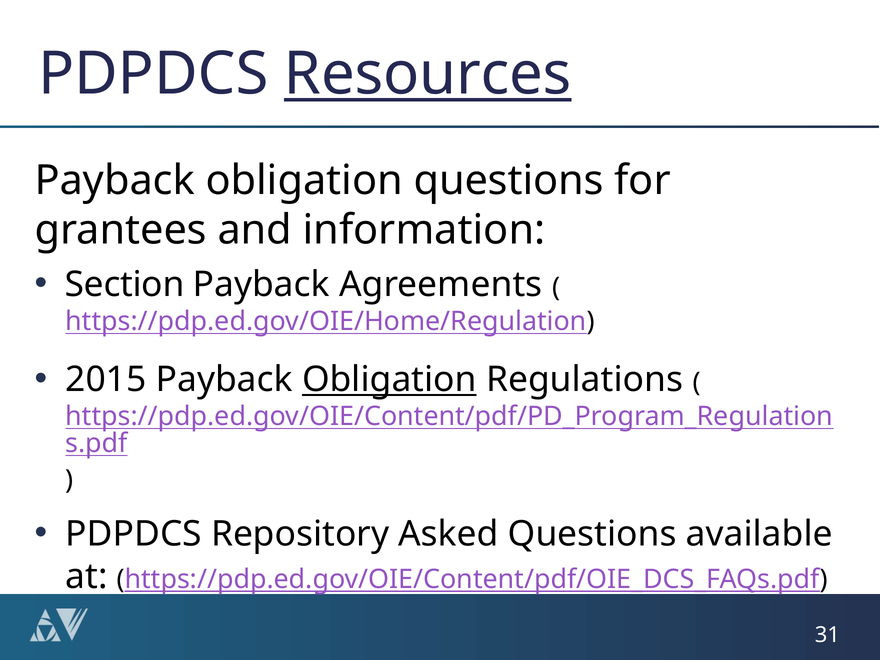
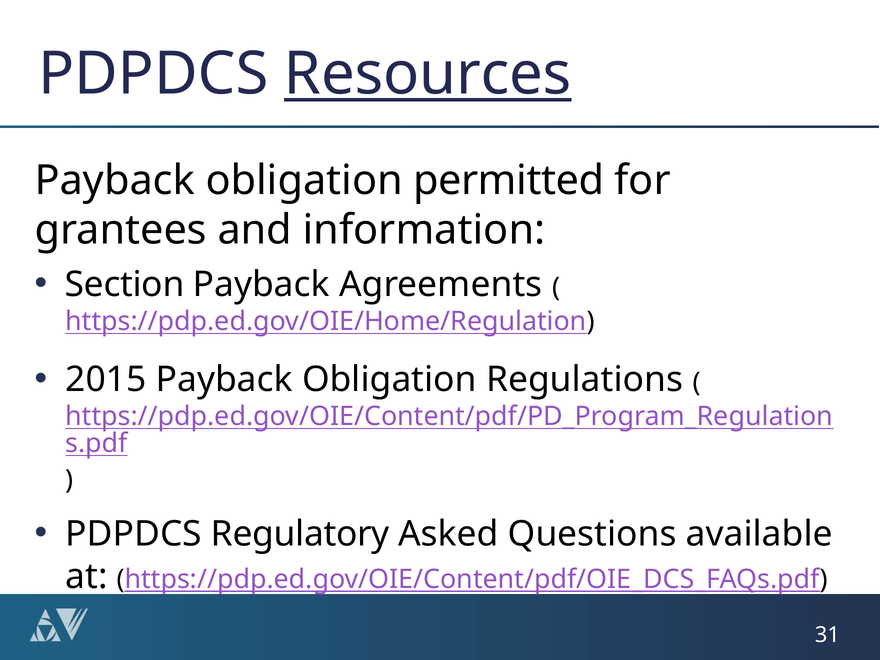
obligation questions: questions -> permitted
Obligation at (389, 380) underline: present -> none
Repository: Repository -> Regulatory
